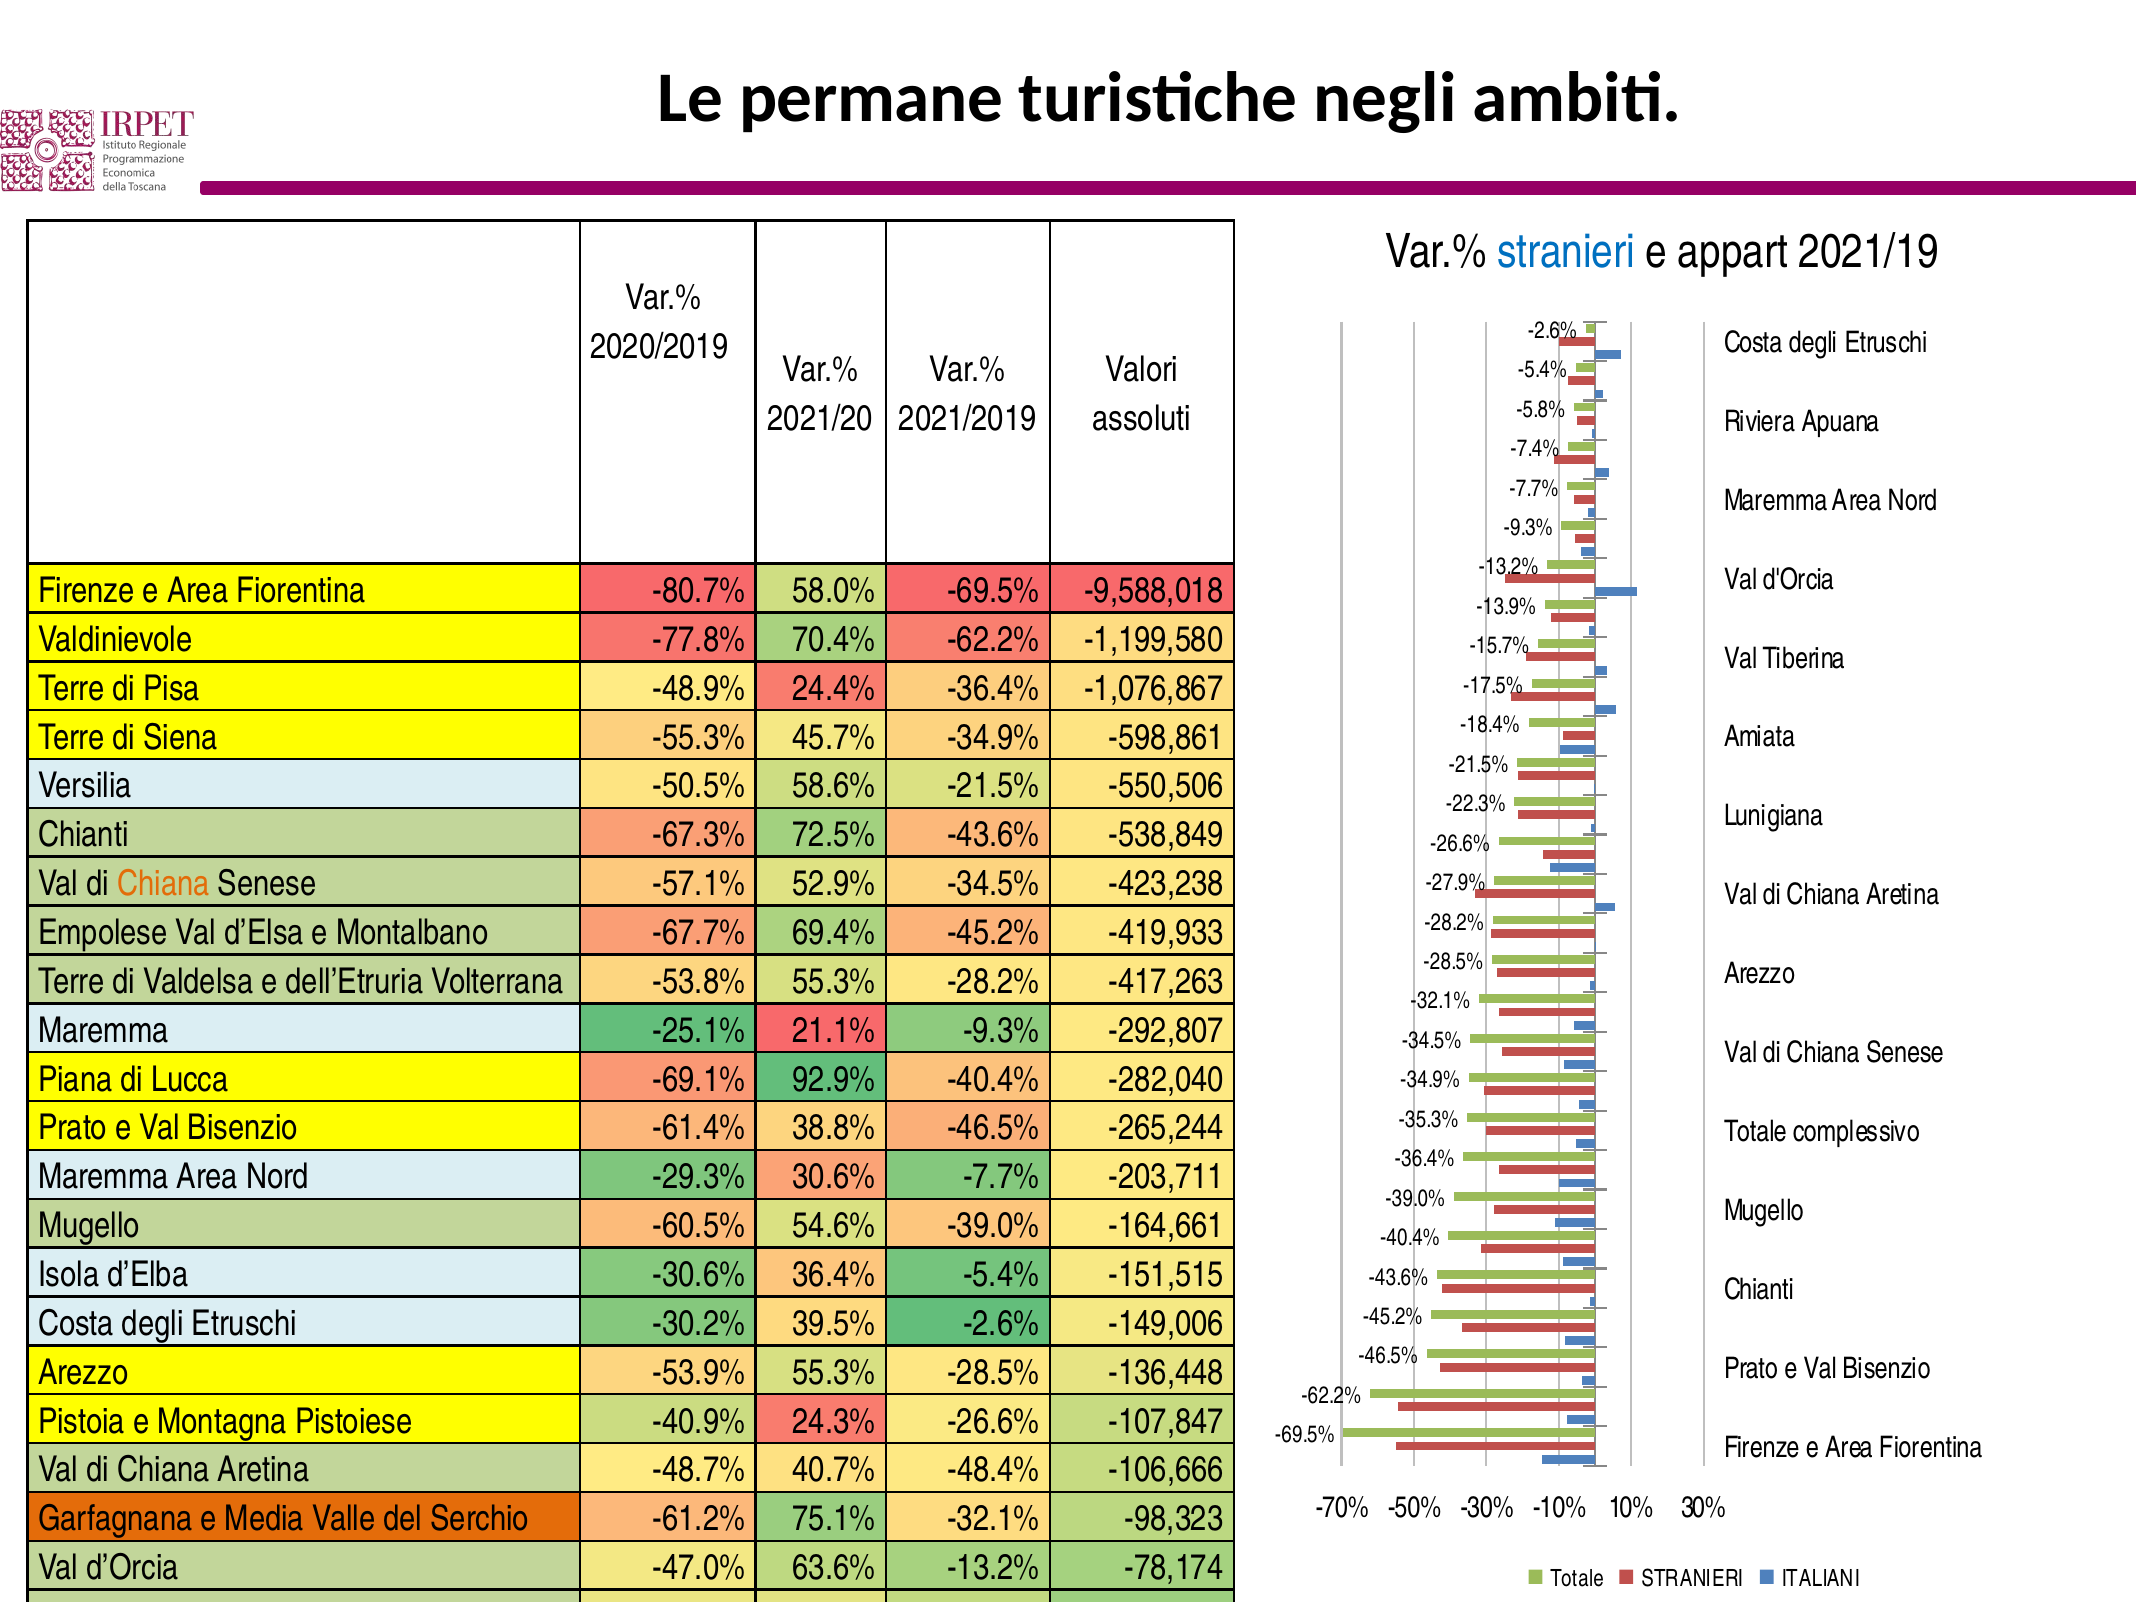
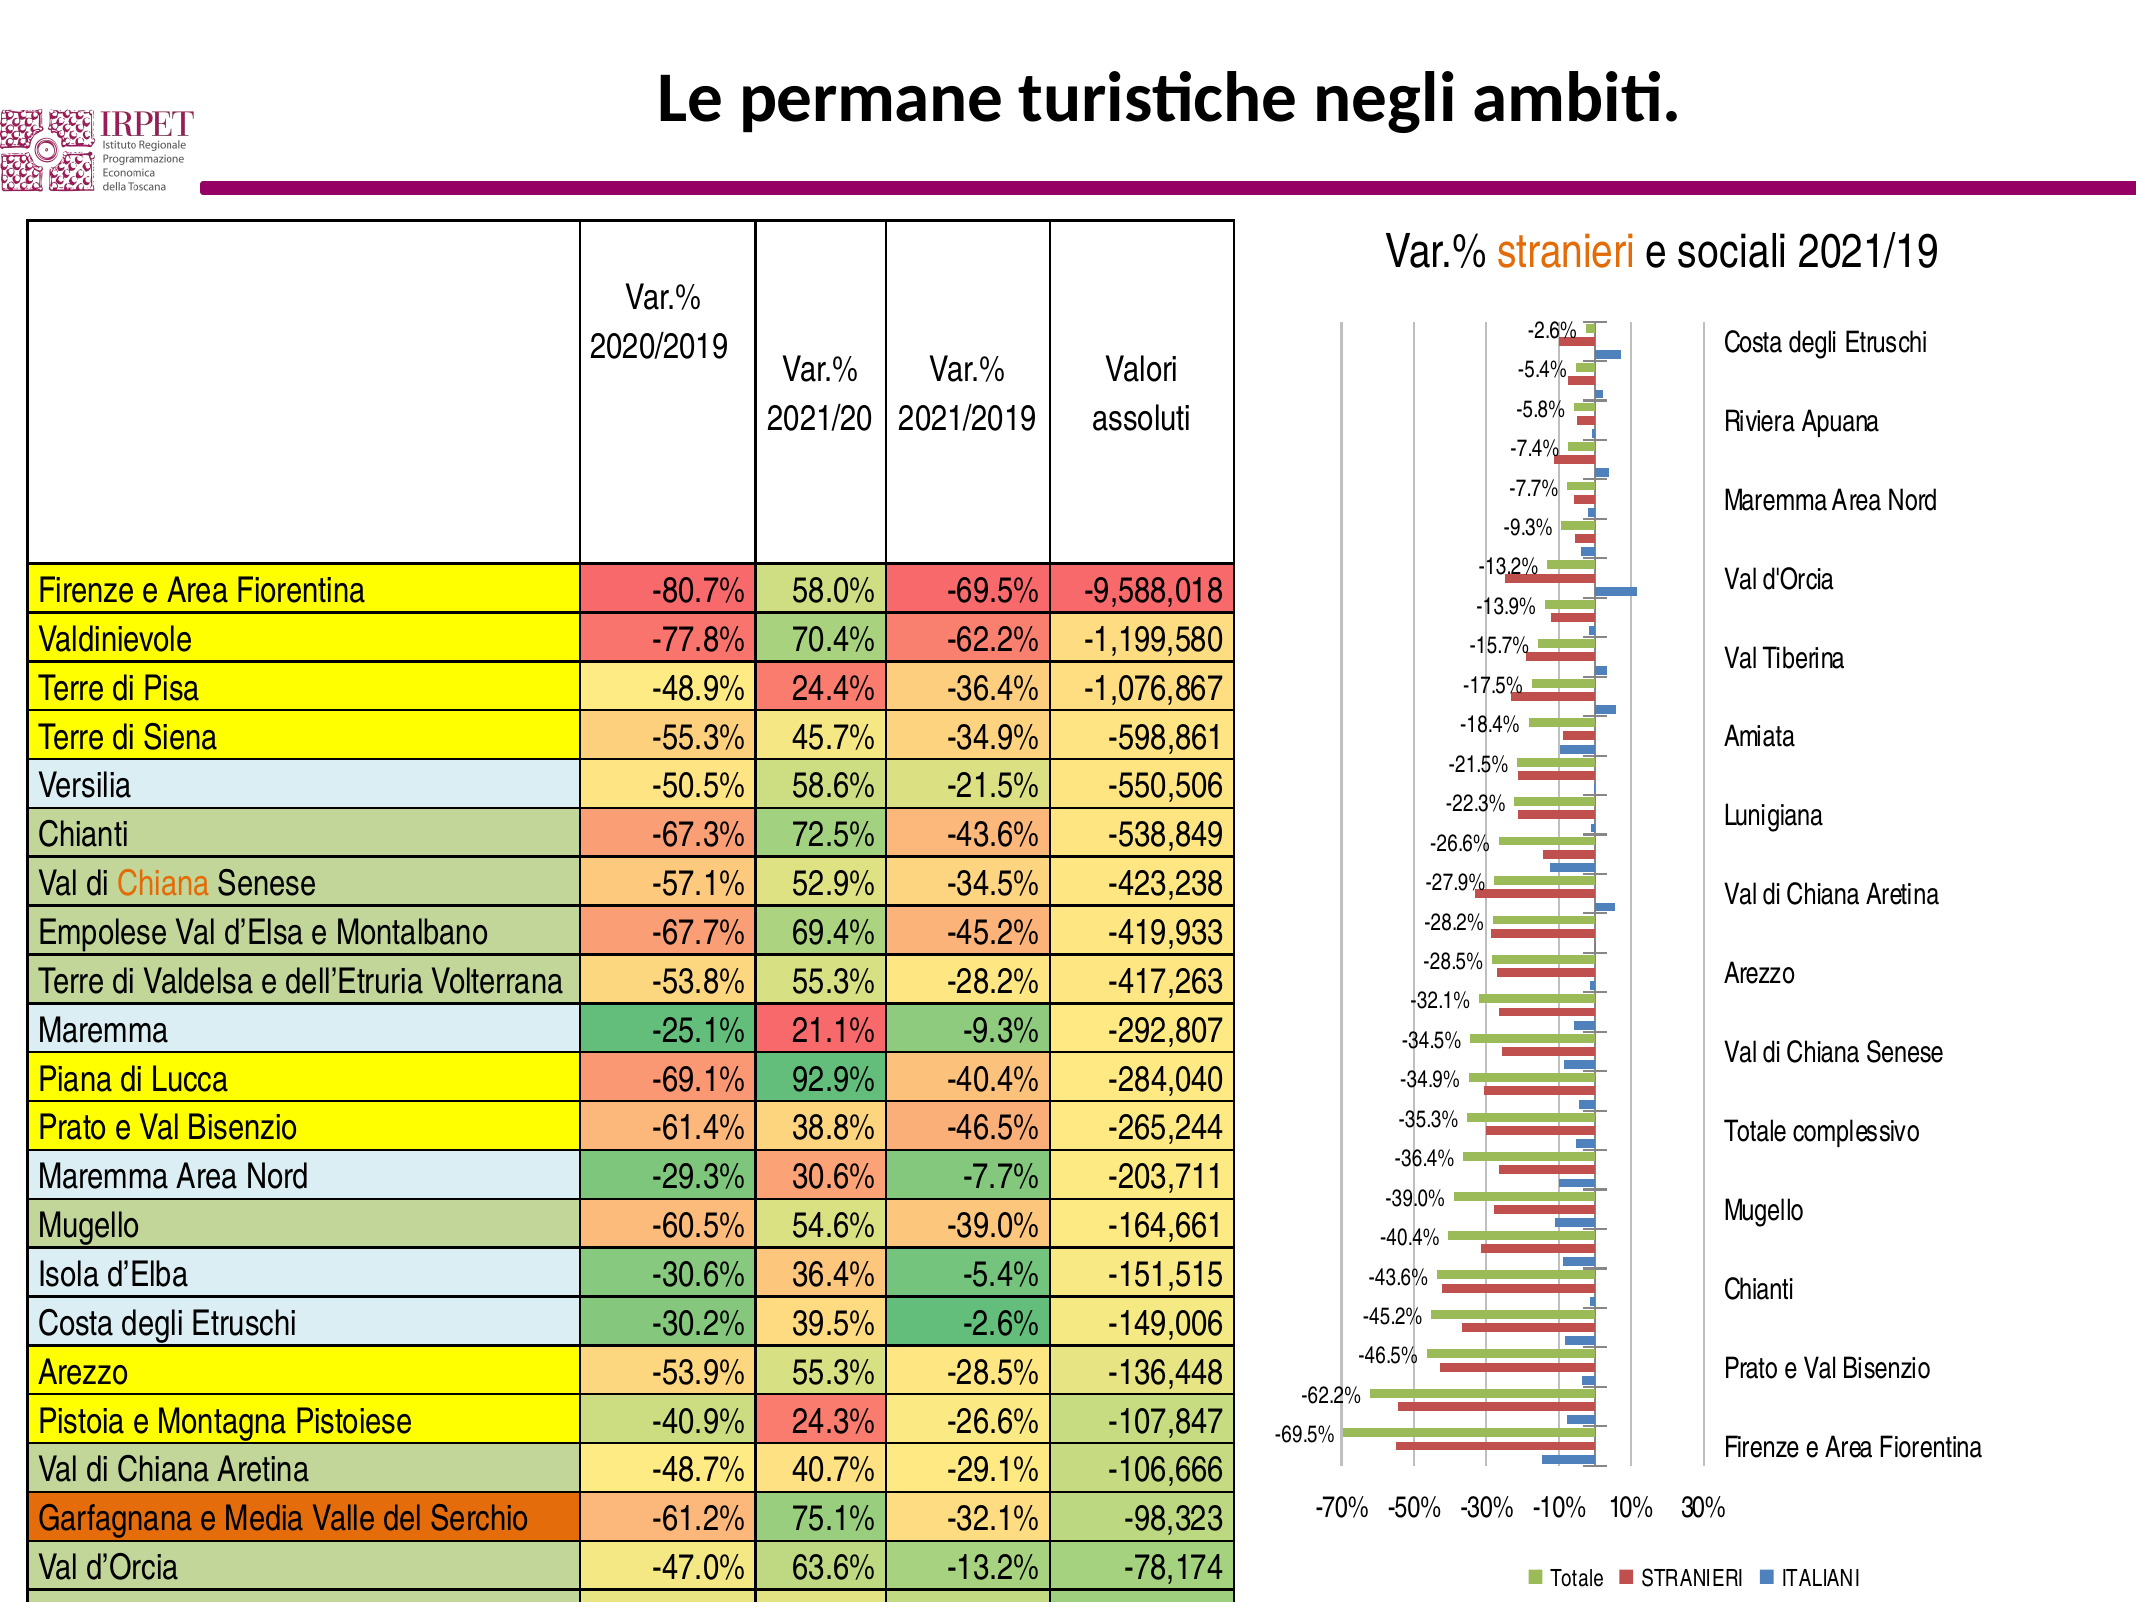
stranieri at (1566, 251) colour: blue -> orange
appart: appart -> sociali
-282,040: -282,040 -> -284,040
-48.4%: -48.4% -> -29.1%
